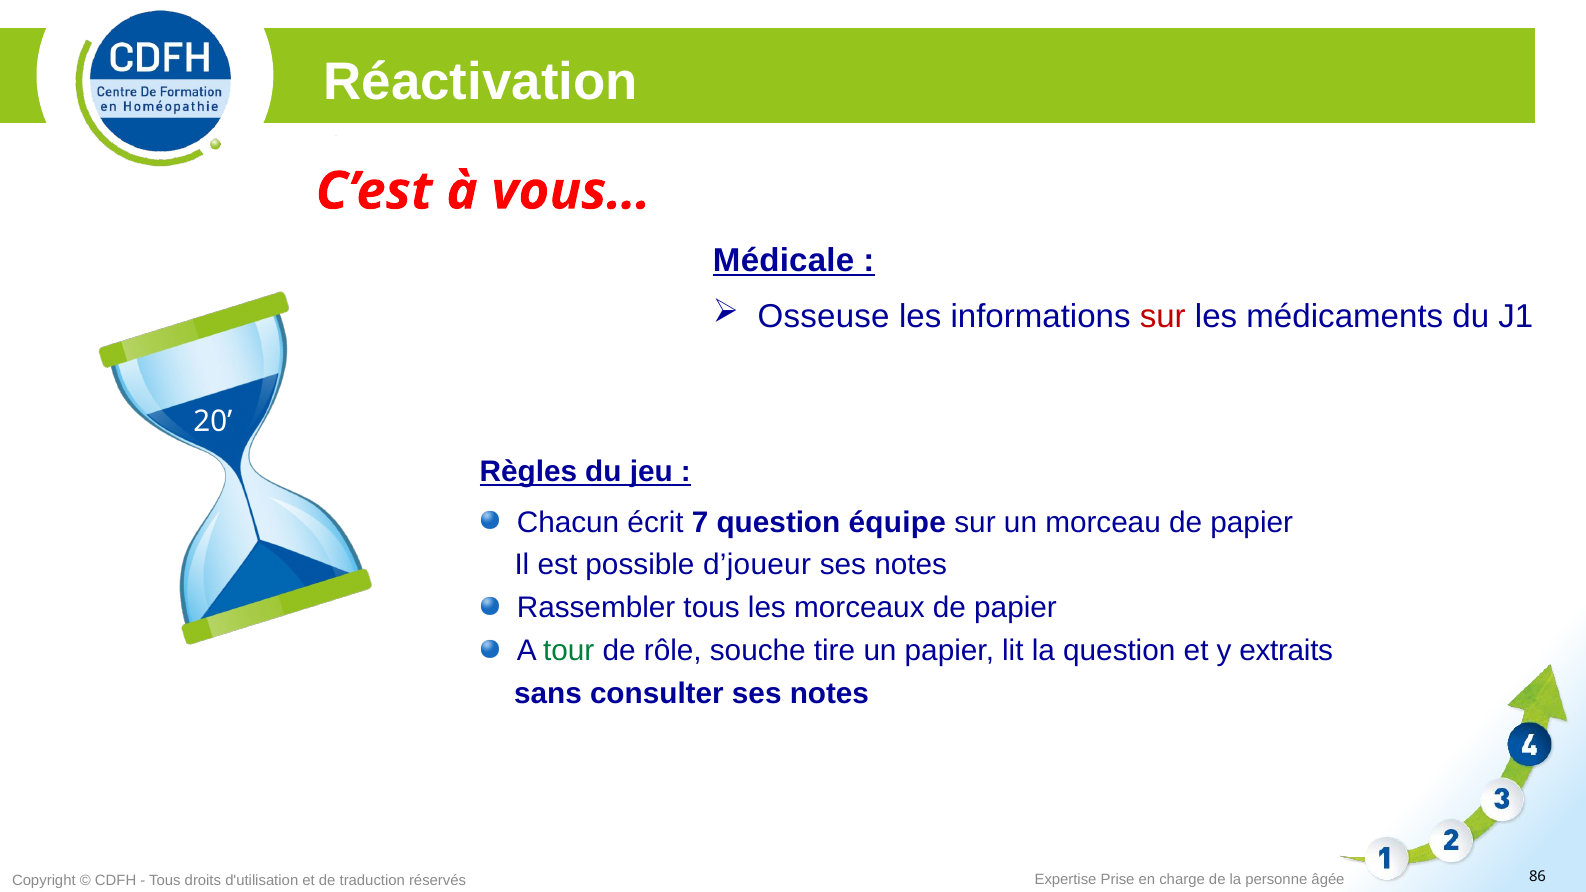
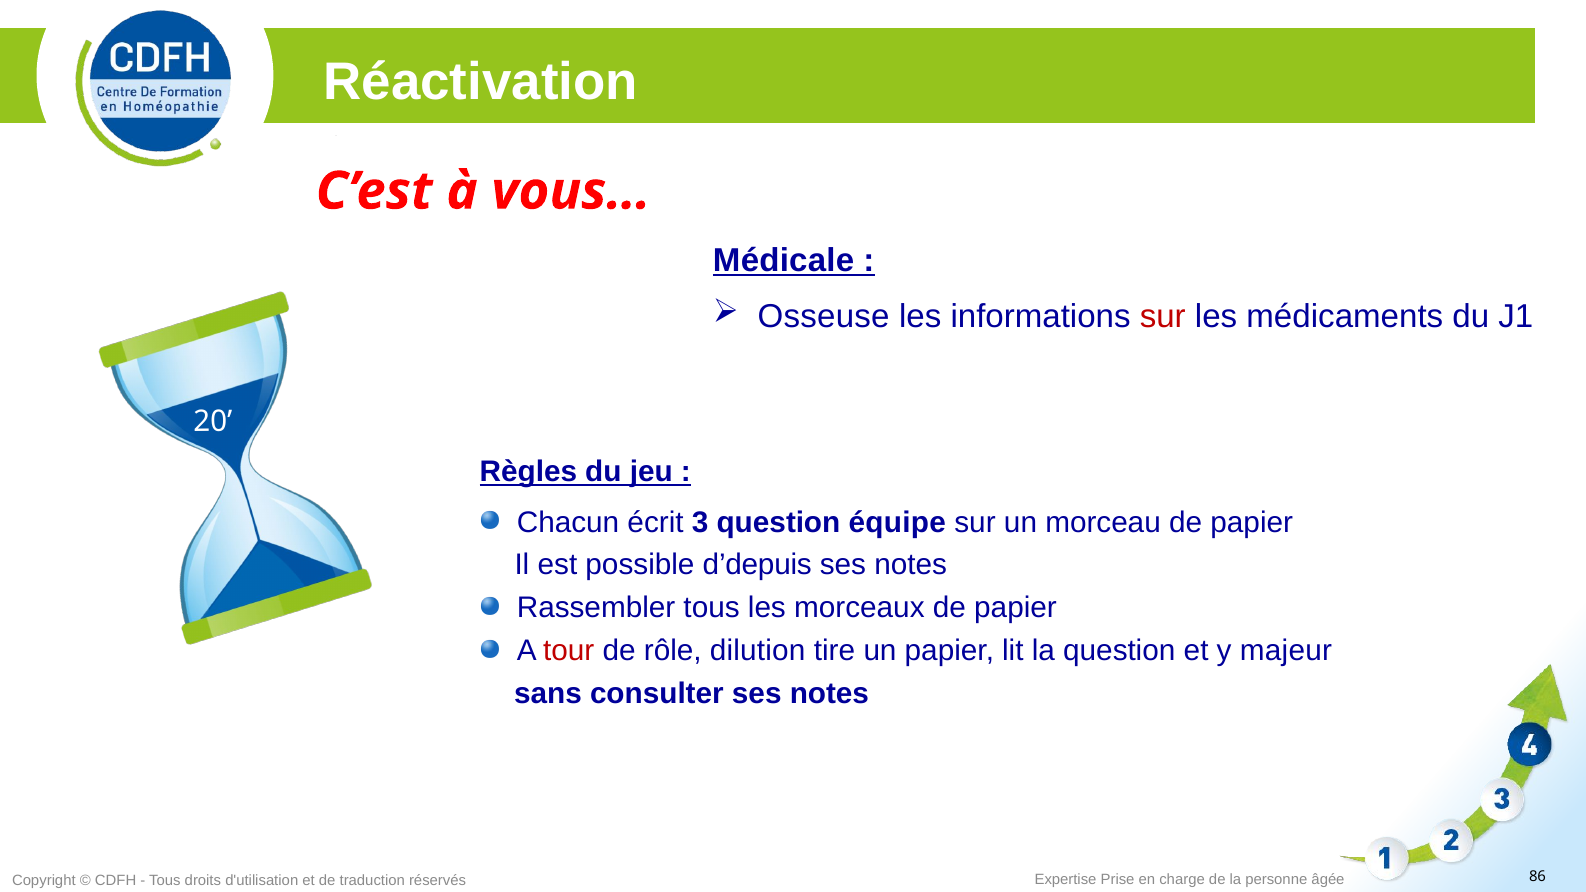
7: 7 -> 3
d’joueur: d’joueur -> d’depuis
tour colour: green -> red
souche: souche -> dilution
extraits: extraits -> majeur
